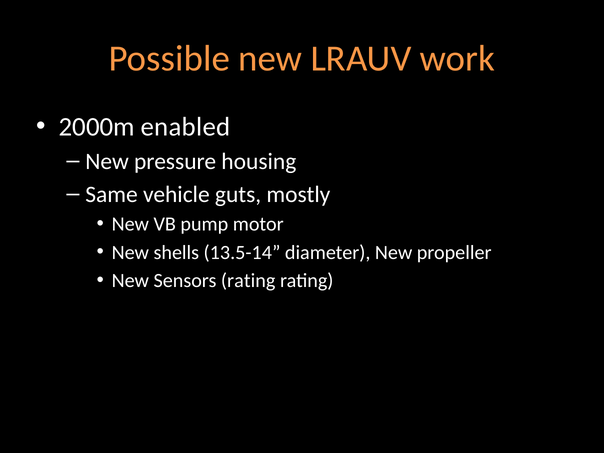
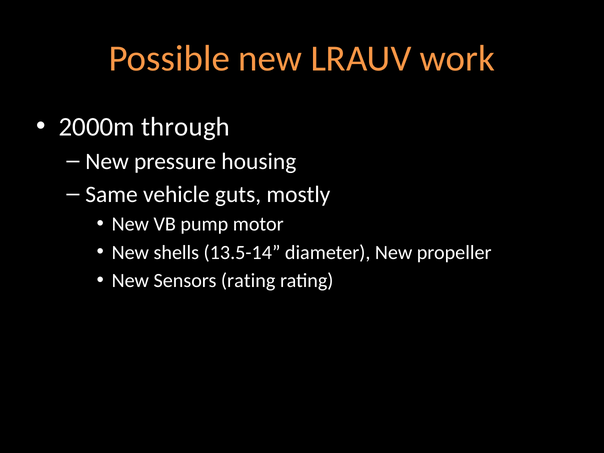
enabled: enabled -> through
